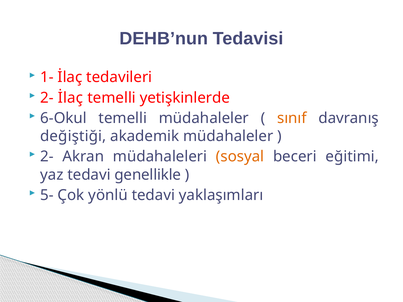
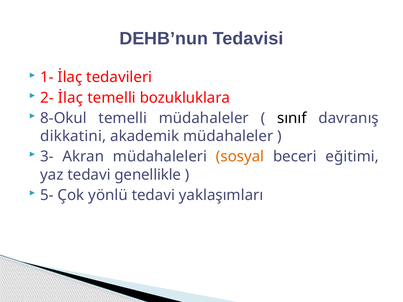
yetişkinlerde: yetişkinlerde -> bozukluklara
6-Okul: 6-Okul -> 8-Okul
sınıf colour: orange -> black
değiştiği: değiştiği -> dikkatini
2- at (47, 157): 2- -> 3-
